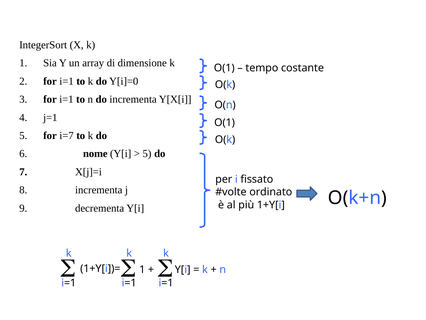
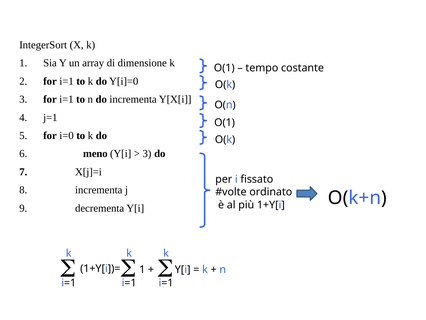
i=7: i=7 -> i=0
nome: nome -> meno
5 at (147, 154): 5 -> 3
